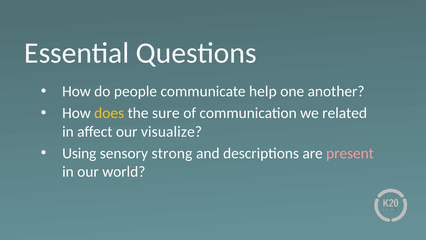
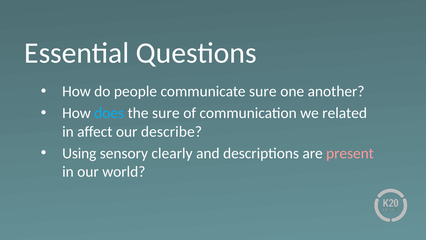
communicate help: help -> sure
does colour: yellow -> light blue
visualize: visualize -> describe
strong: strong -> clearly
